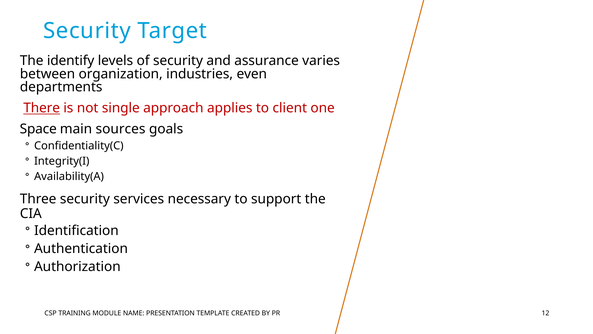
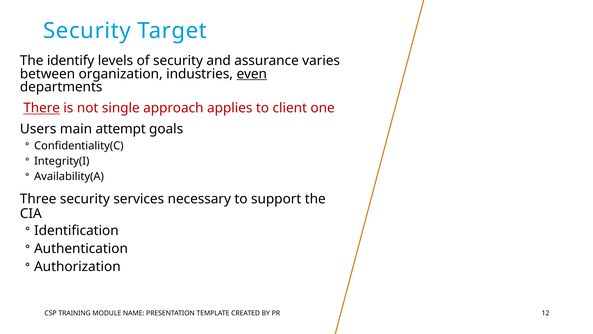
even underline: none -> present
Space: Space -> Users
sources: sources -> attempt
